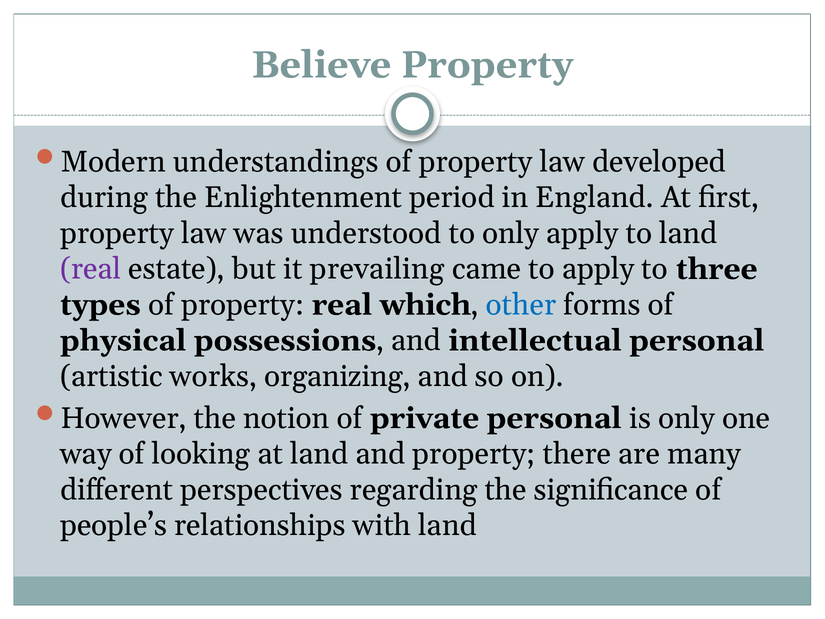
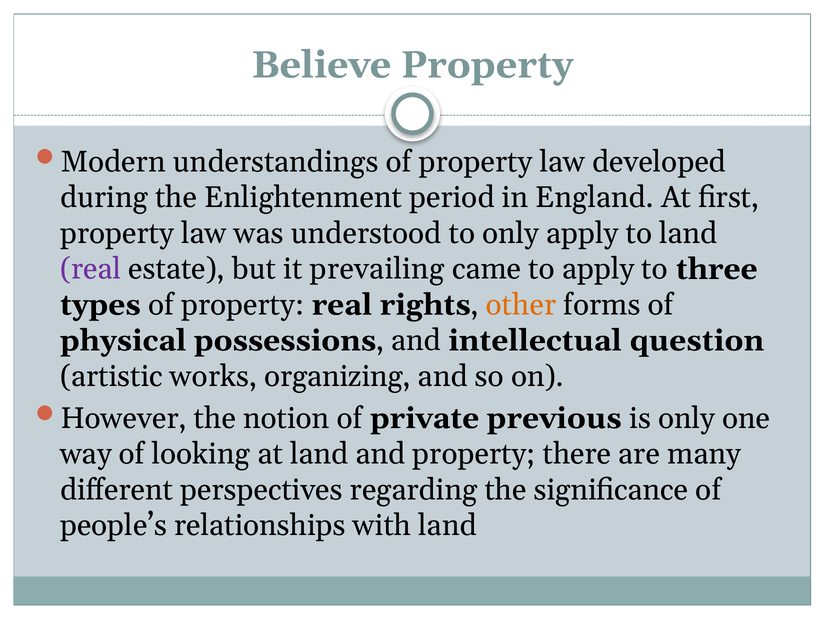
which: which -> rights
other colour: blue -> orange
intellectual personal: personal -> question
private personal: personal -> previous
